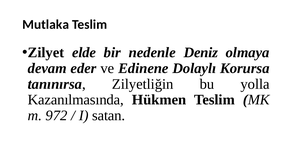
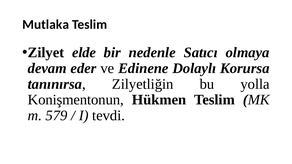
Deniz: Deniz -> Satıcı
Kazanılmasında: Kazanılmasında -> Konişmentonun
972: 972 -> 579
satan: satan -> tevdi
